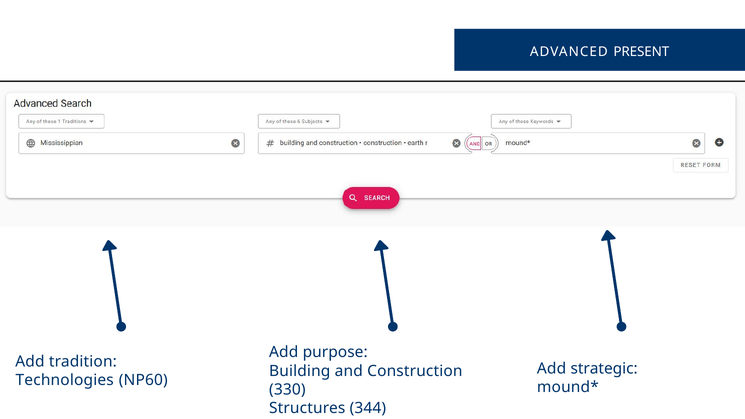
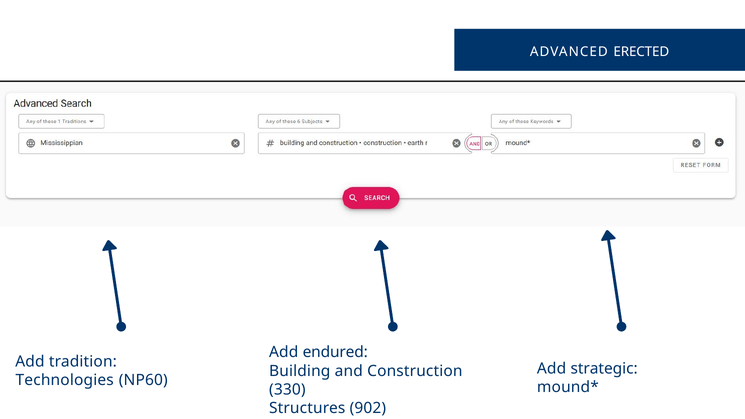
PRESENT: PRESENT -> ERECTED
purpose: purpose -> endured
344: 344 -> 902
